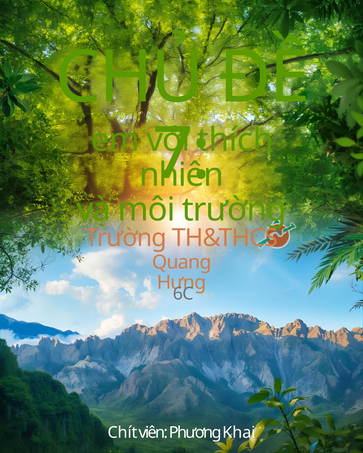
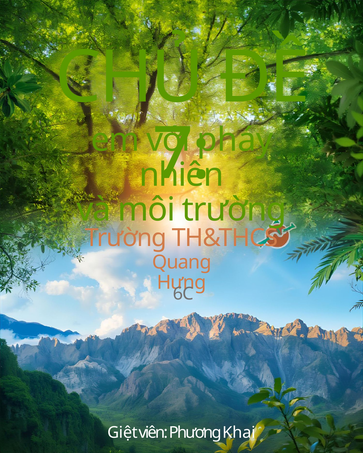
thích: thích -> pháy
Chít: Chít -> Giệt
